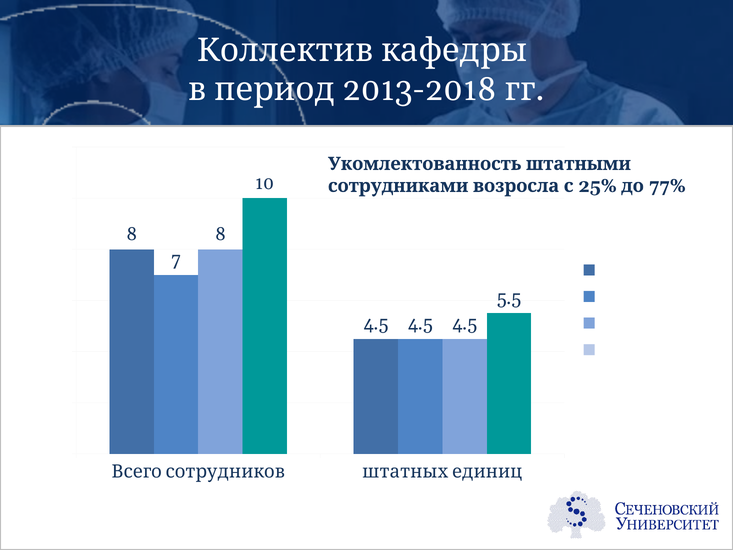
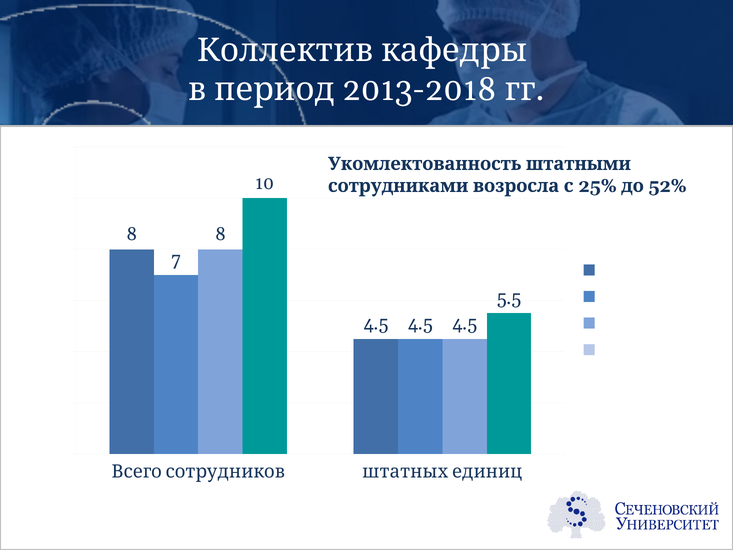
77%: 77% -> 52%
